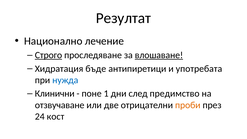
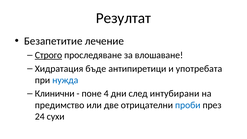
Национално: Национално -> Безапетитие
влошаване underline: present -> none
1: 1 -> 4
предимство: предимство -> интубирани
отзвучаване: отзвучаване -> предимство
проби colour: orange -> blue
кост: кост -> сухи
